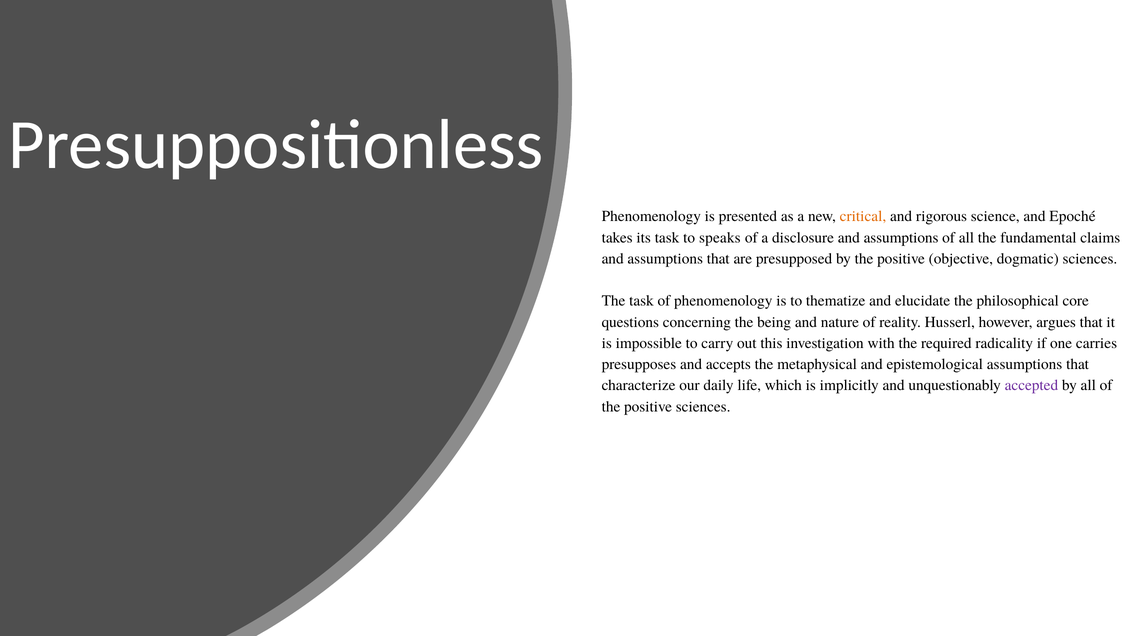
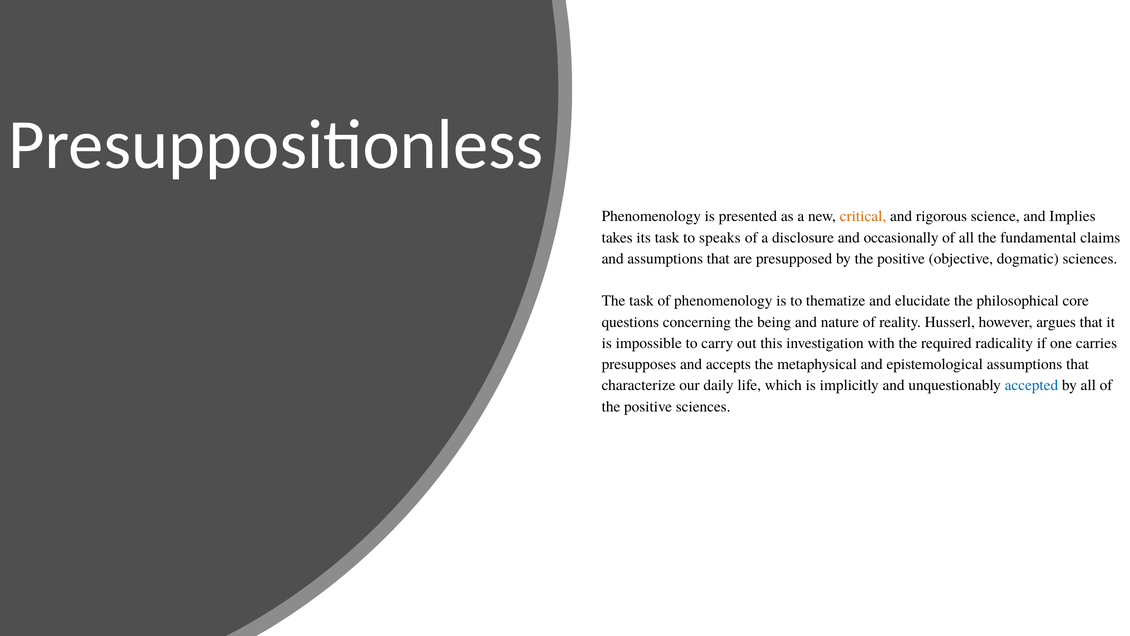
Epoché: Epoché -> Implies
disclosure and assumptions: assumptions -> occasionally
accepted colour: purple -> blue
